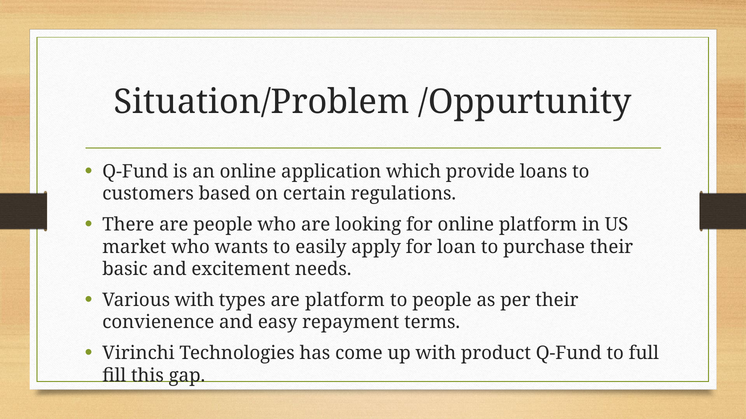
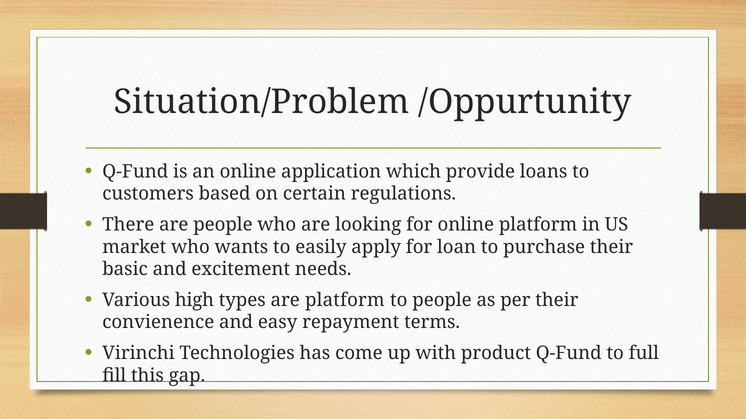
Various with: with -> high
